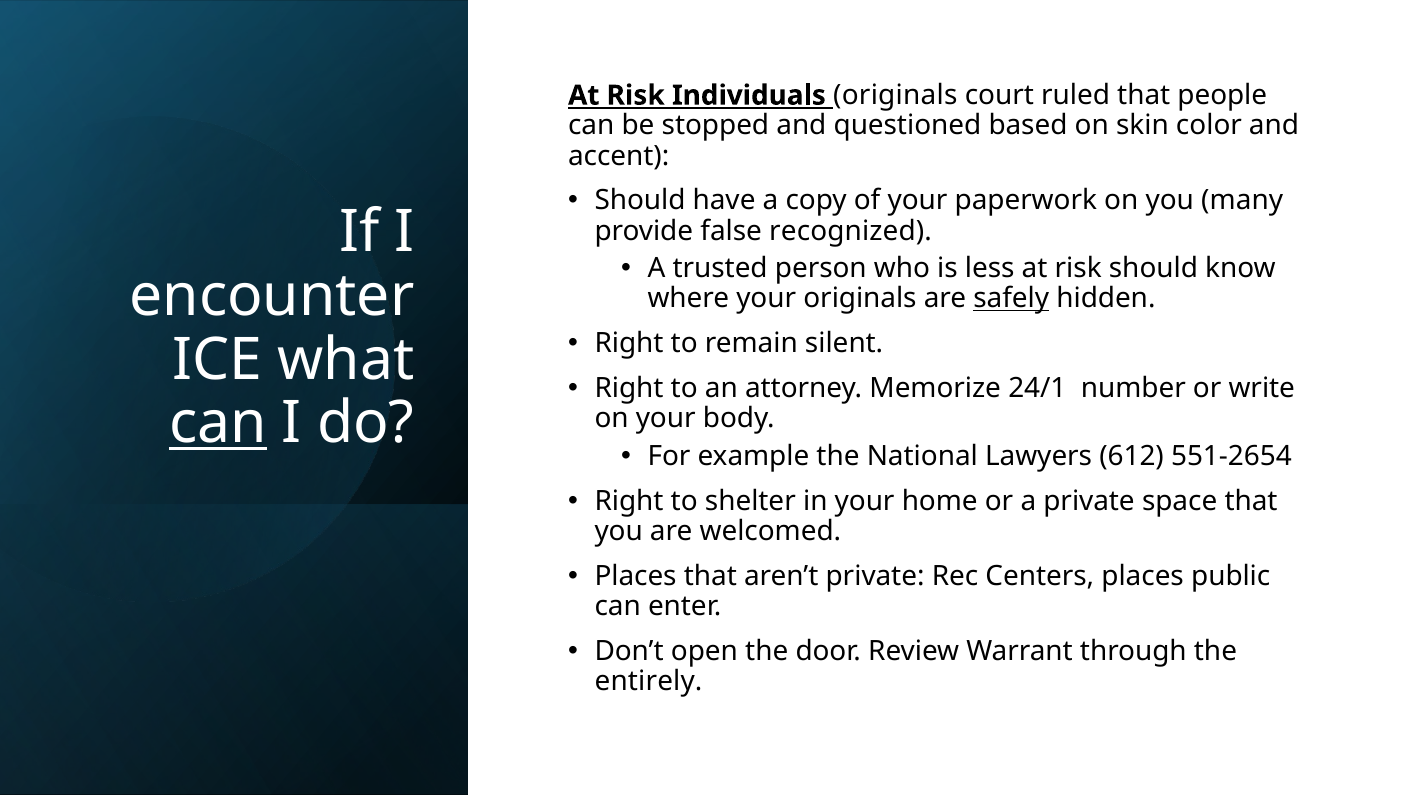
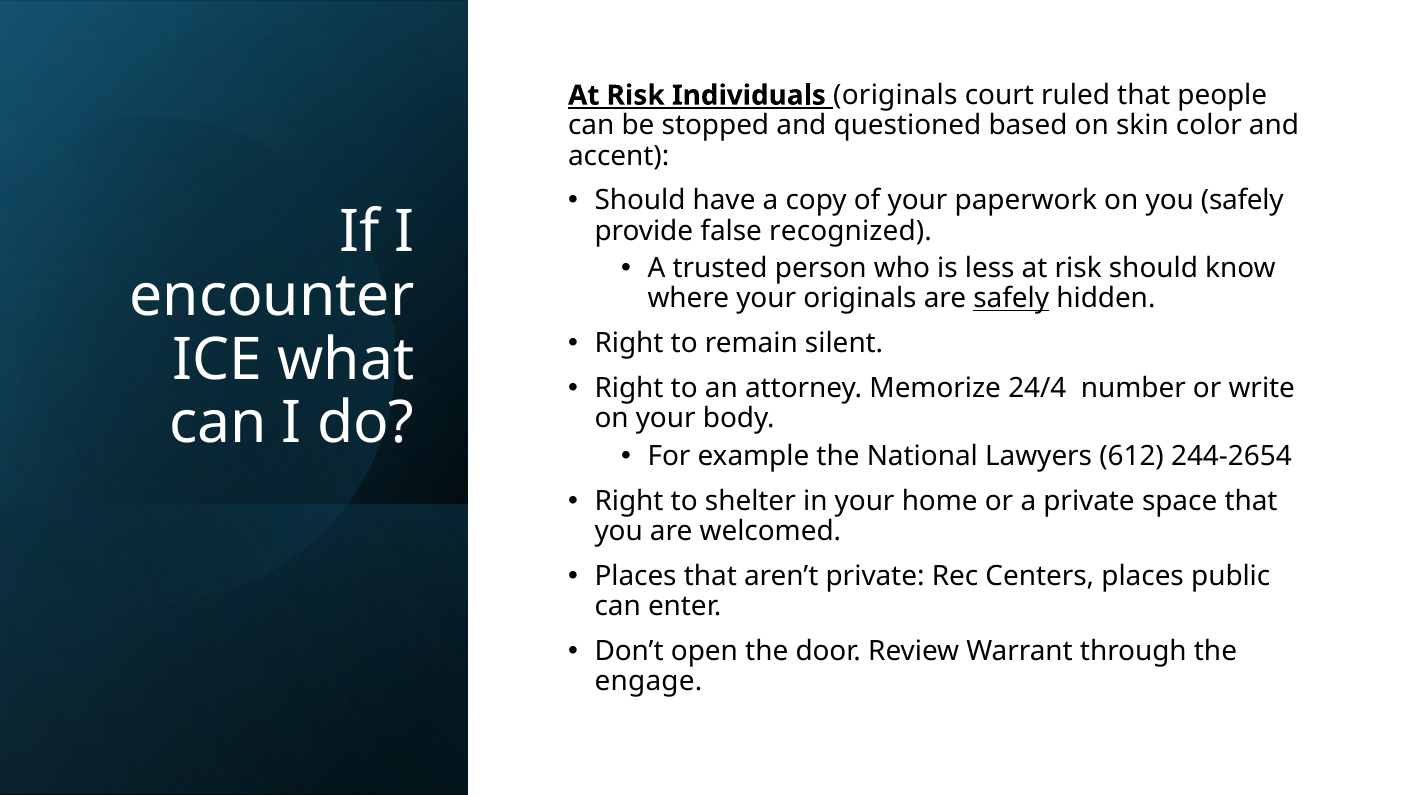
you many: many -> safely
24/1: 24/1 -> 24/4
can at (218, 423) underline: present -> none
551-2654: 551-2654 -> 244-2654
entirely: entirely -> engage
